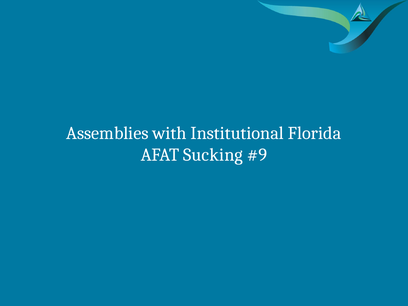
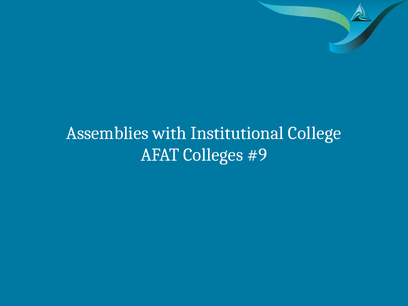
Florida: Florida -> College
Sucking: Sucking -> Colleges
